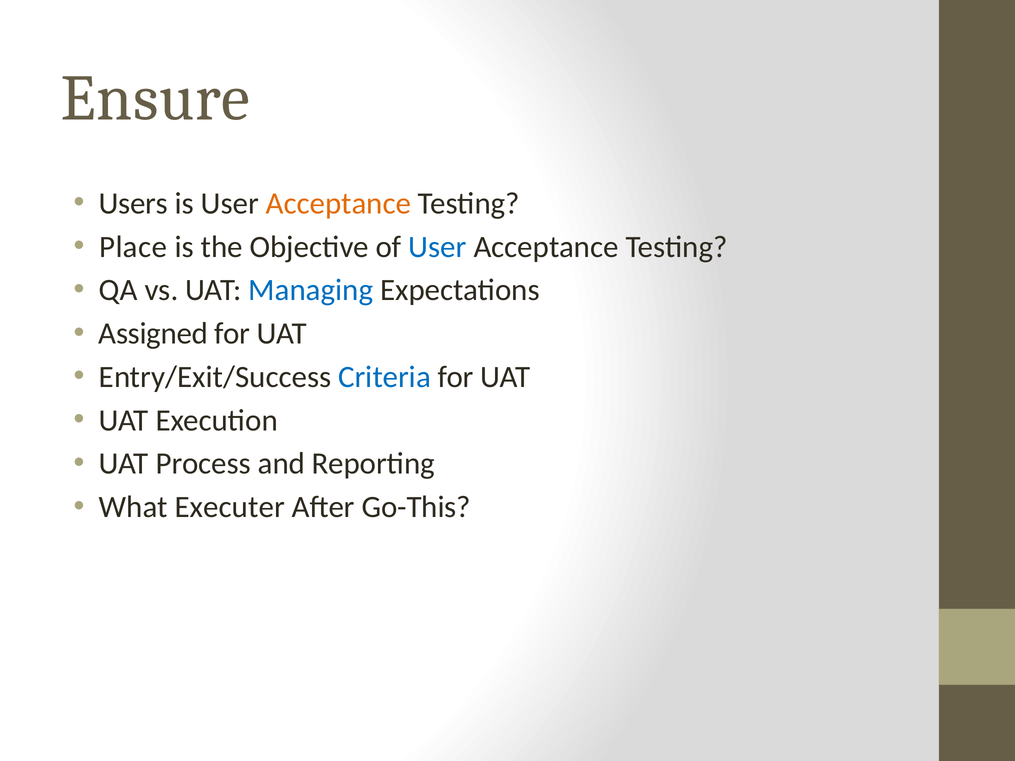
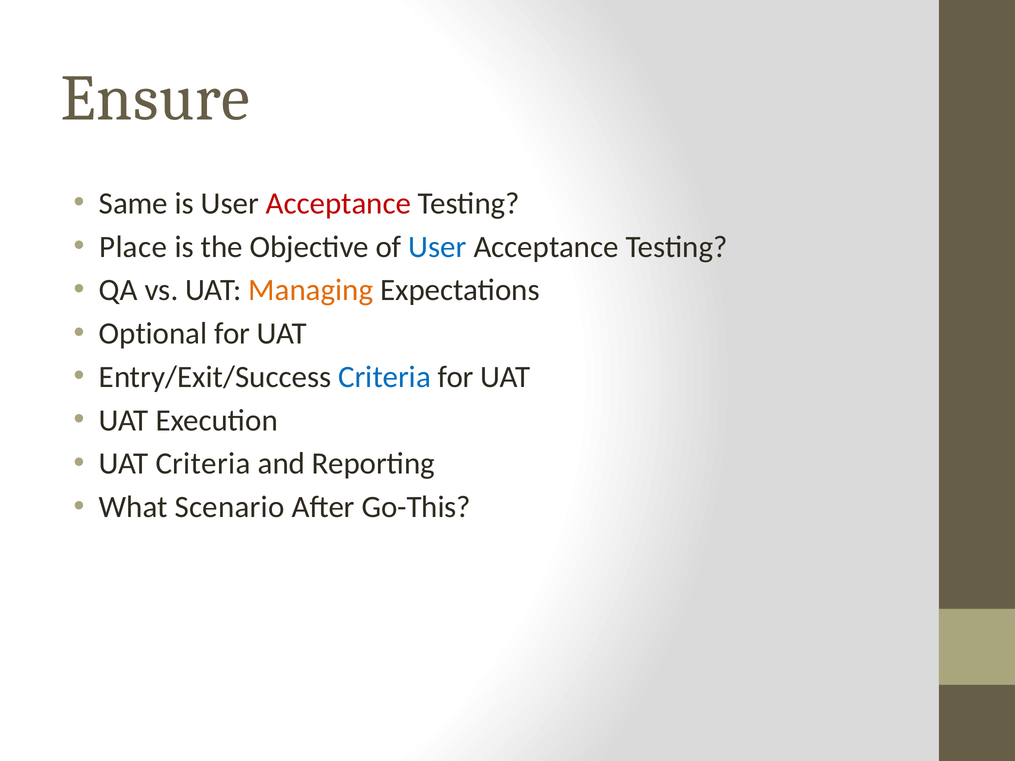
Users: Users -> Same
Acceptance at (338, 203) colour: orange -> red
Managing colour: blue -> orange
Assigned: Assigned -> Optional
UAT Process: Process -> Criteria
Executer: Executer -> Scenario
